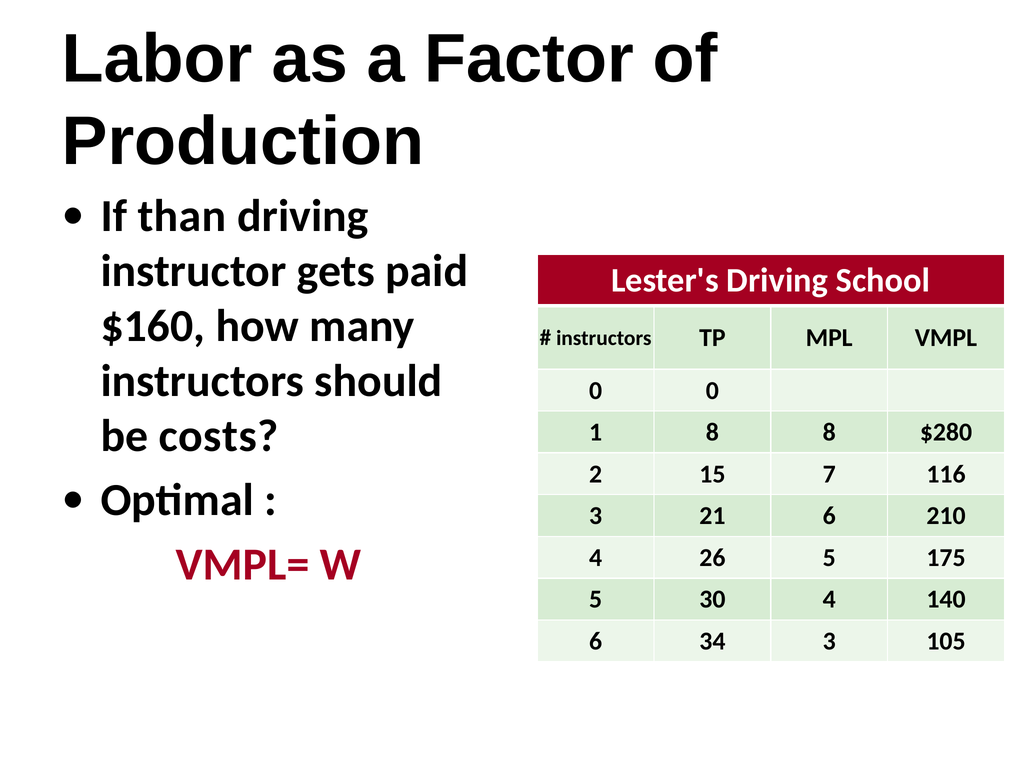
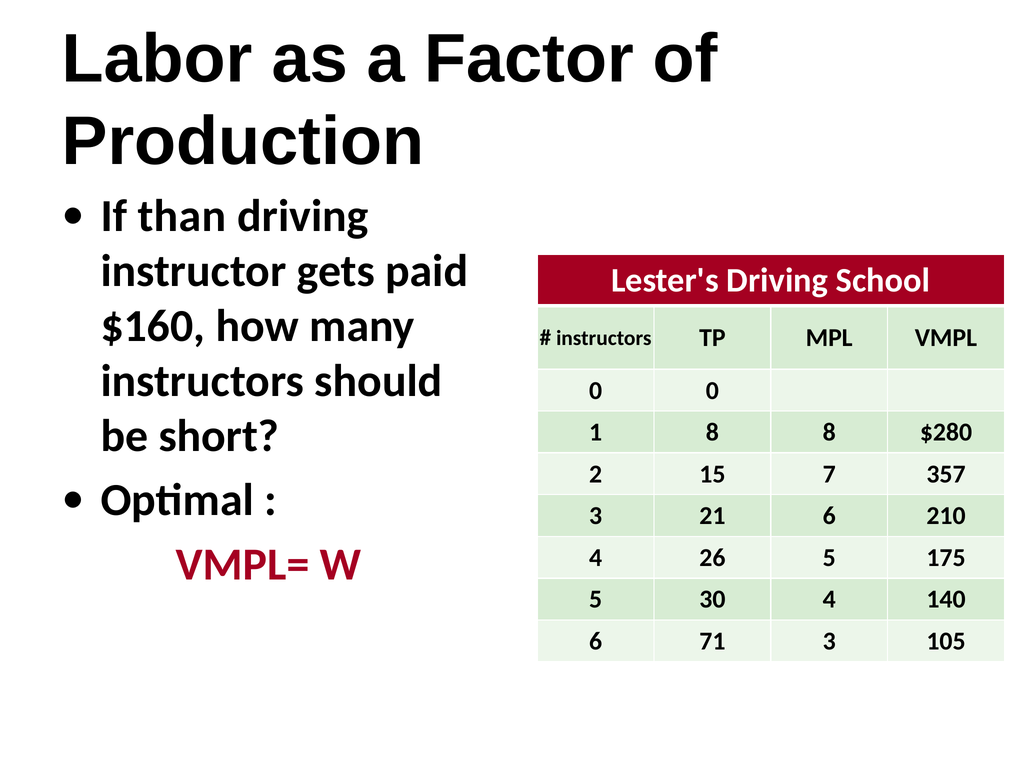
costs: costs -> short
116: 116 -> 357
34: 34 -> 71
